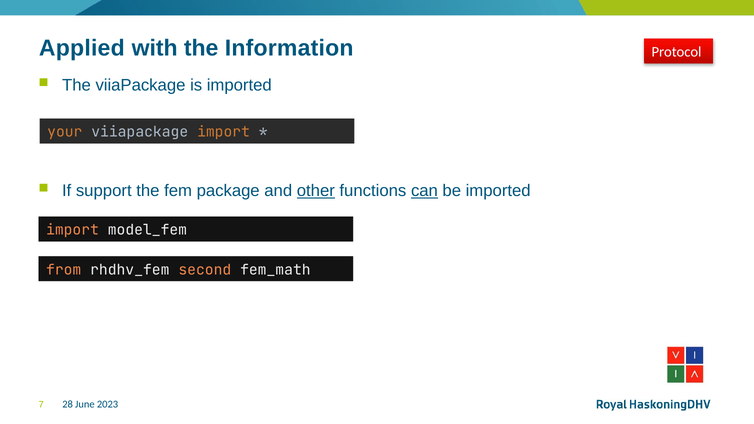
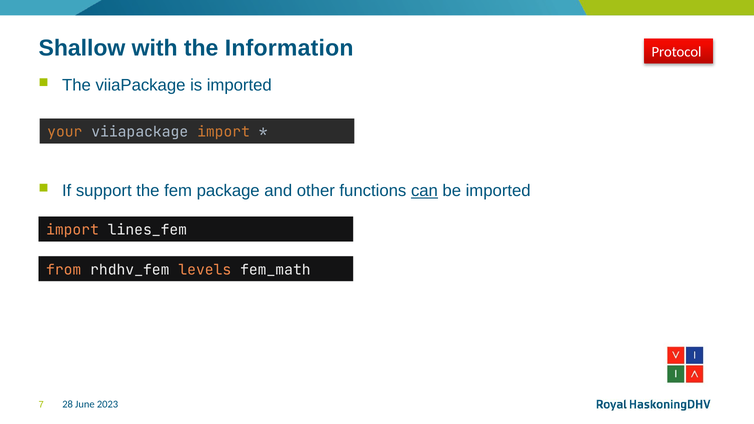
Applied: Applied -> Shallow
other underline: present -> none
model_fem: model_fem -> lines_fem
second: second -> levels
